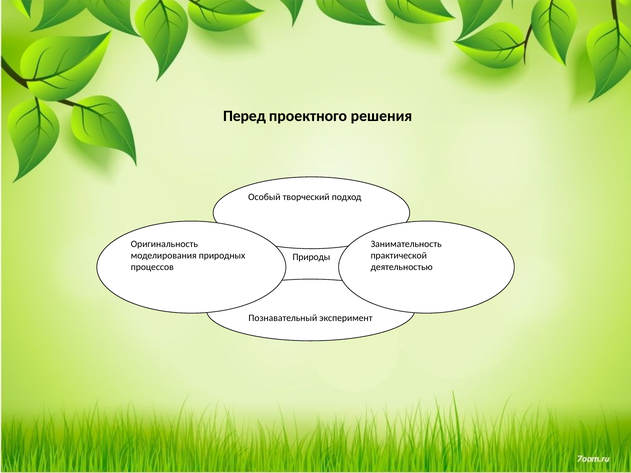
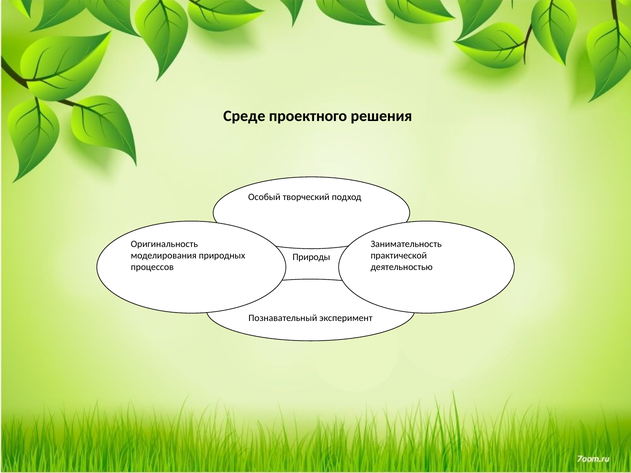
Перед: Перед -> Среде
